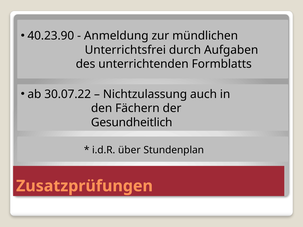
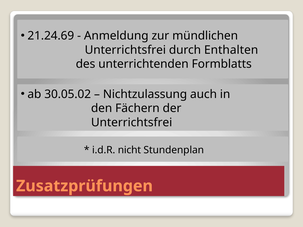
40.23.90: 40.23.90 -> 21.24.69
Aufgaben: Aufgaben -> Enthalten
30.07.22: 30.07.22 -> 30.05.02
Gesundheitlich at (132, 123): Gesundheitlich -> Unterrichtsfrei
über: über -> nicht
